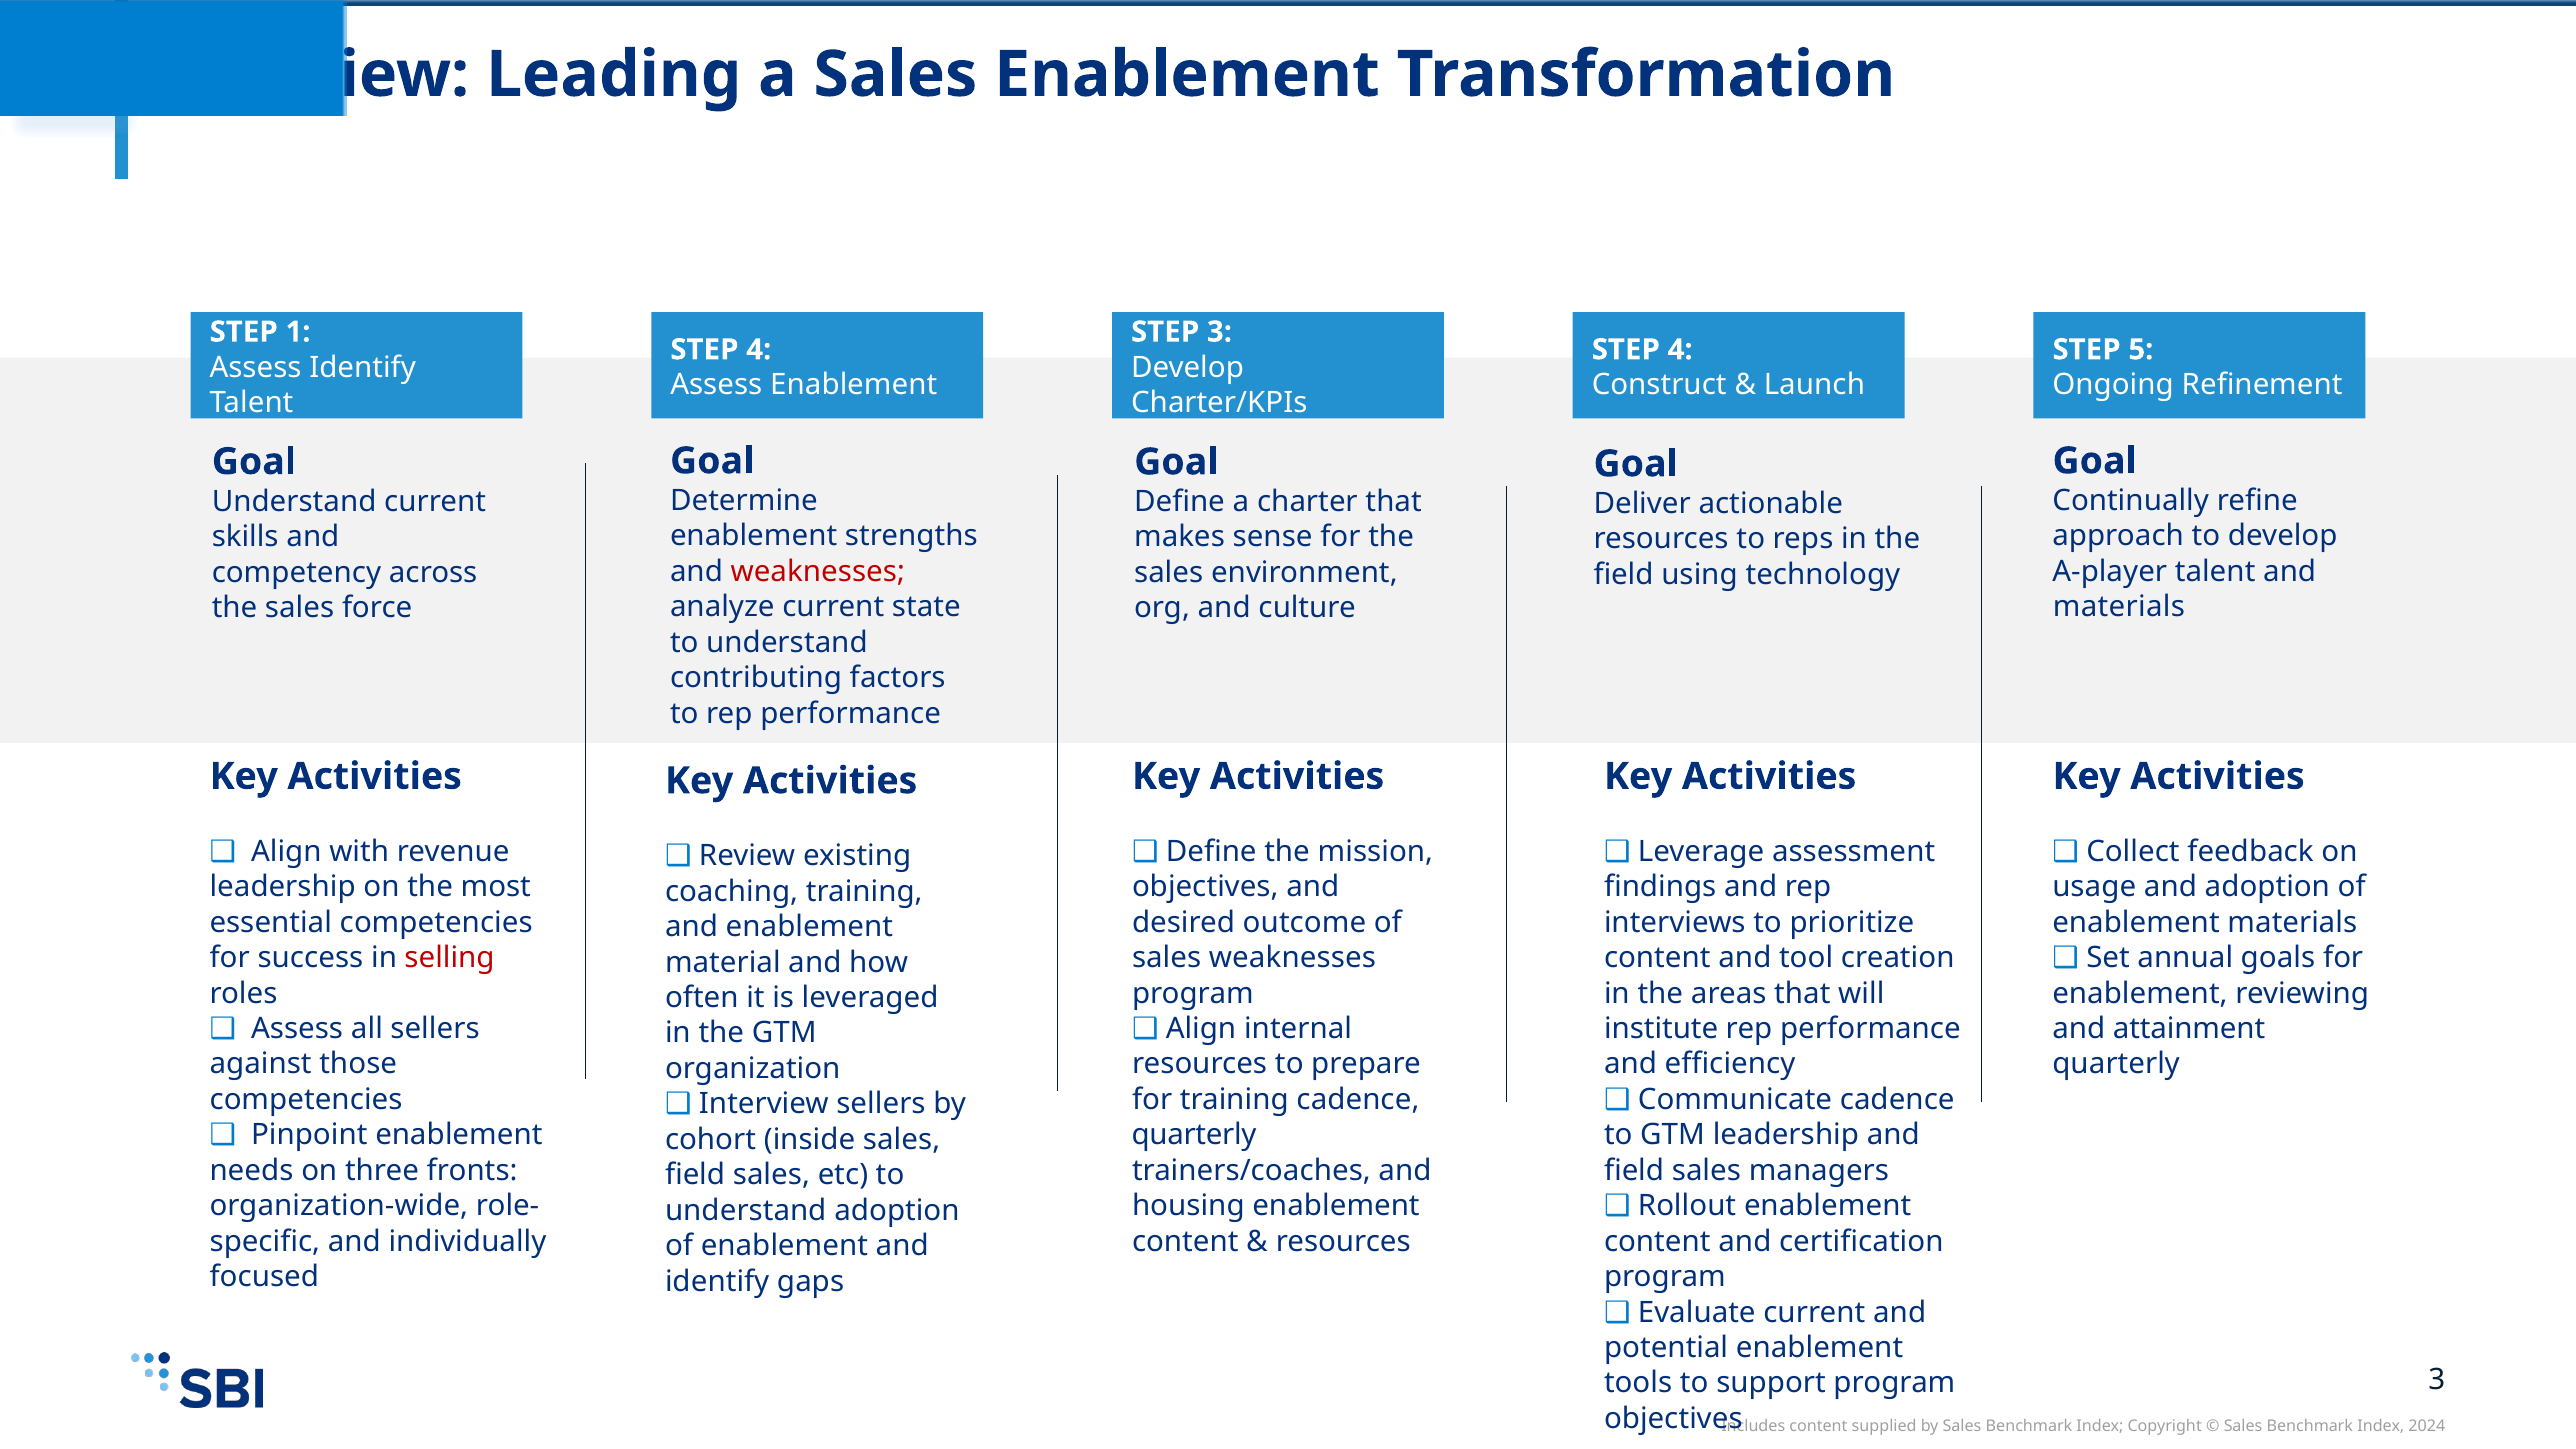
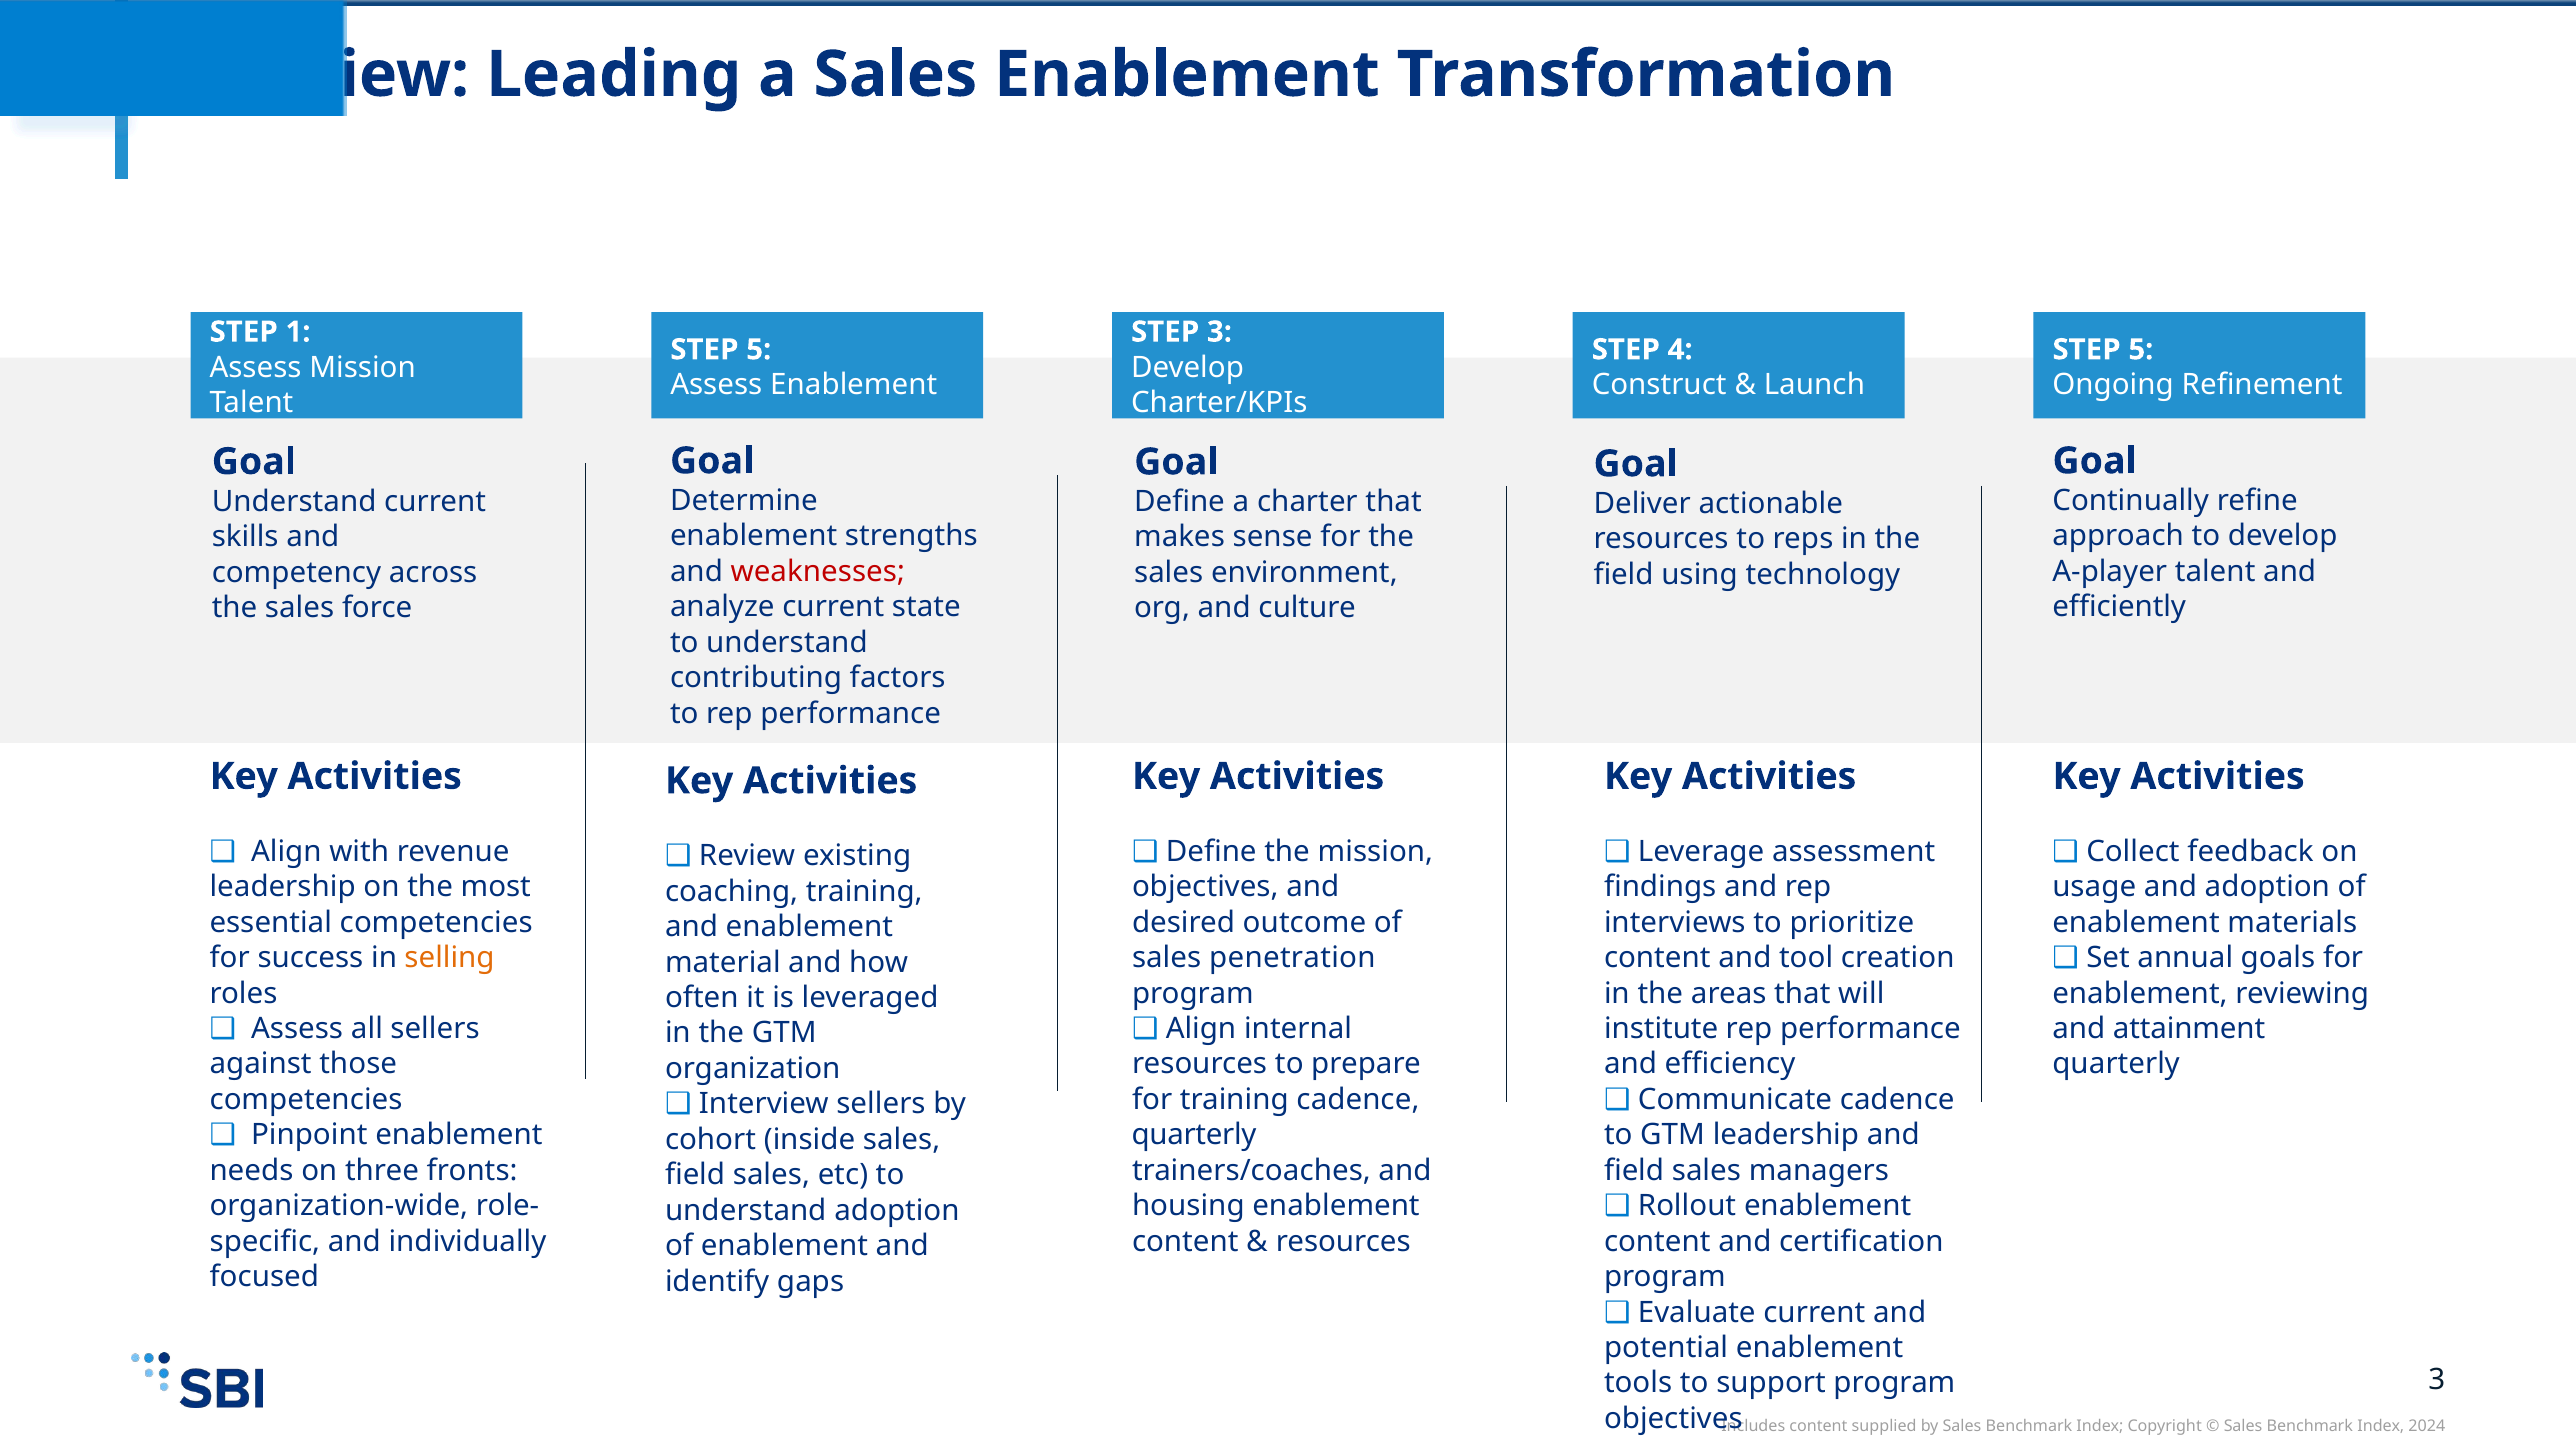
4 at (759, 350): 4 -> 5
Assess Identify: Identify -> Mission
materials at (2119, 607): materials -> efficiently
selling colour: red -> orange
sales weaknesses: weaknesses -> penetration
